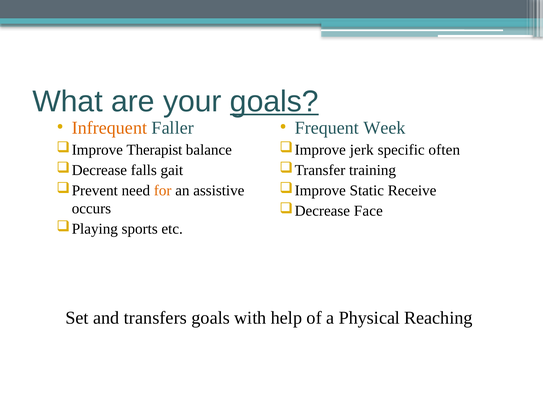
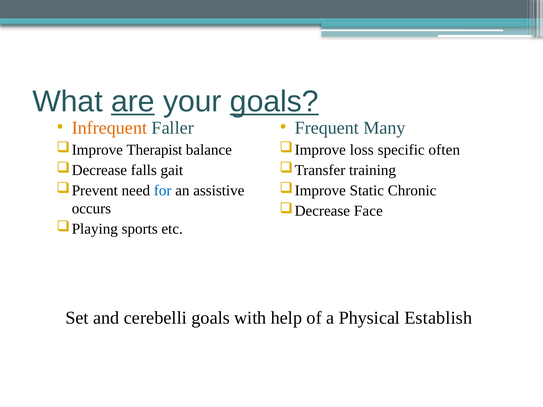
are underline: none -> present
Week: Week -> Many
jerk: jerk -> loss
for colour: orange -> blue
Receive: Receive -> Chronic
transfers: transfers -> cerebelli
Reaching: Reaching -> Establish
